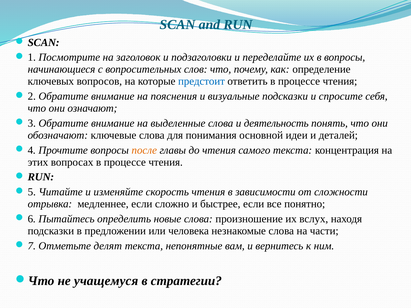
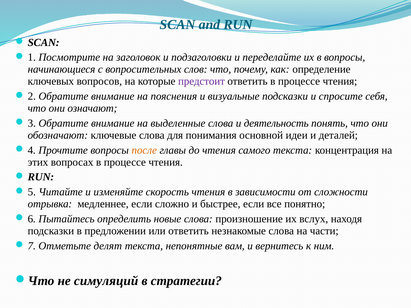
предстоит colour: blue -> purple
или человекa: человекa -> ответить
учащемуся: учащемуся -> симуляций
